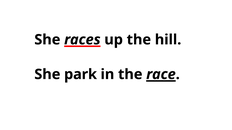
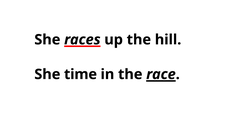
park: park -> time
